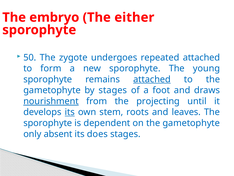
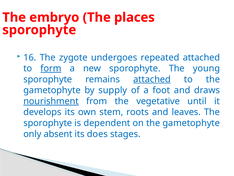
either: either -> places
50: 50 -> 16
form underline: none -> present
by stages: stages -> supply
projecting: projecting -> vegetative
its at (70, 112) underline: present -> none
